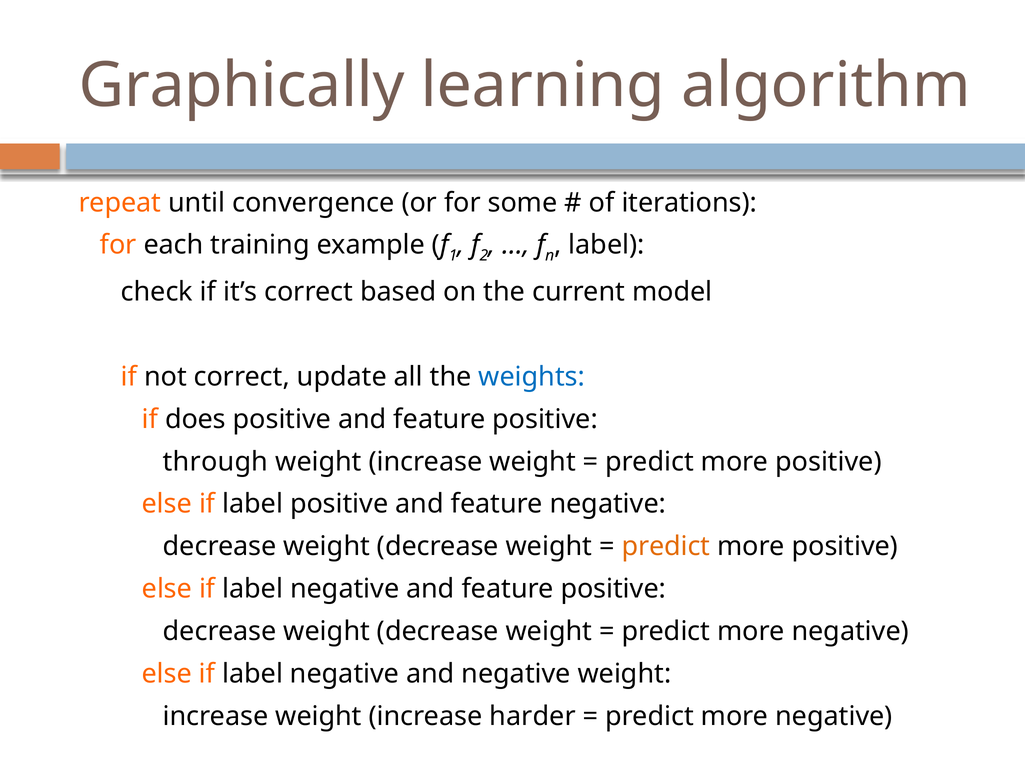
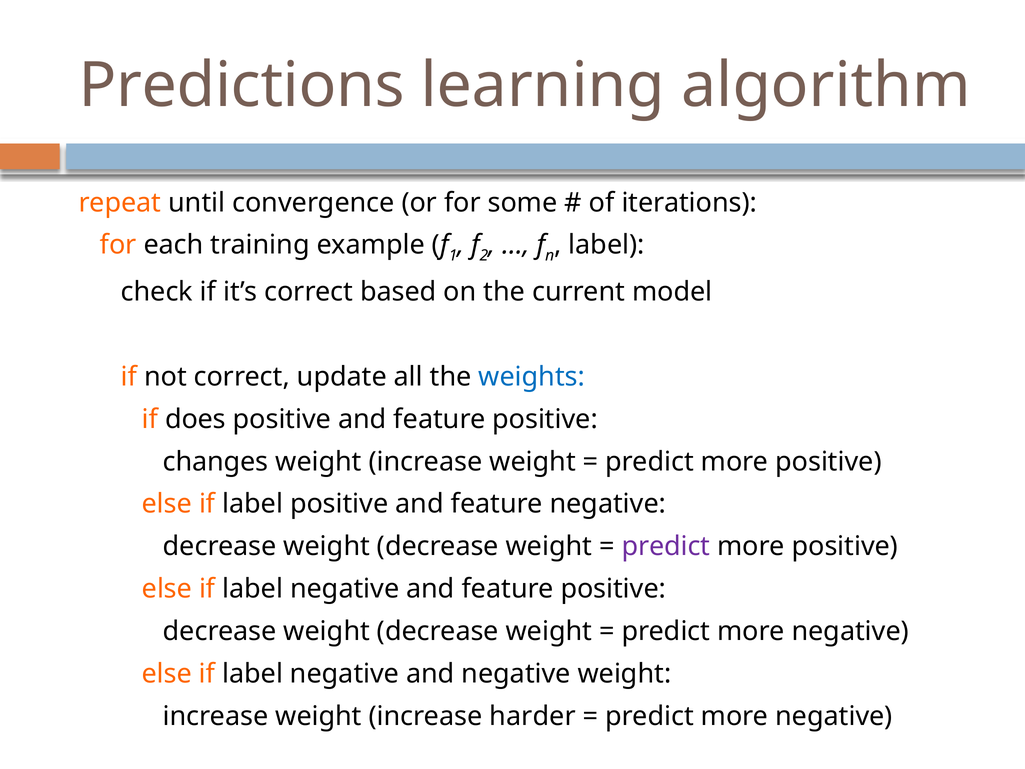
Graphically: Graphically -> Predictions
through: through -> changes
predict at (666, 546) colour: orange -> purple
